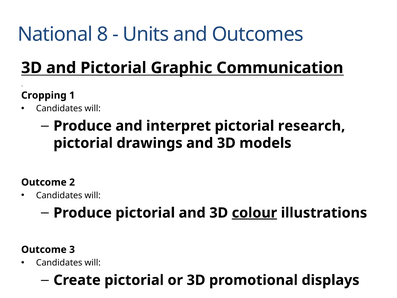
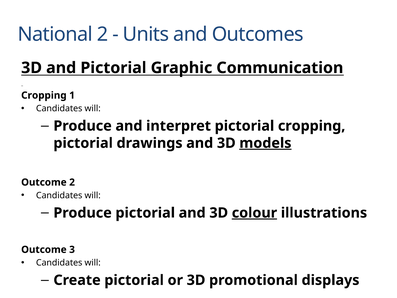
National 8: 8 -> 2
pictorial research: research -> cropping
models underline: none -> present
